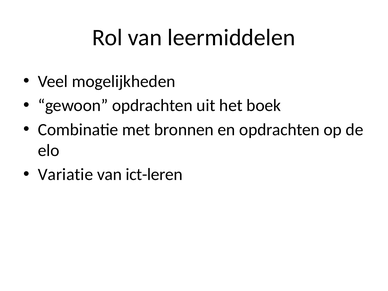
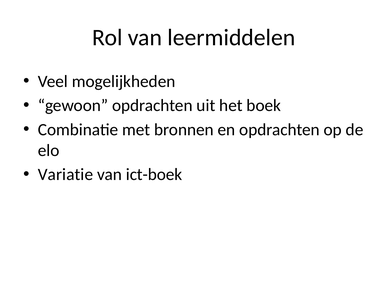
ict-leren: ict-leren -> ict-boek
